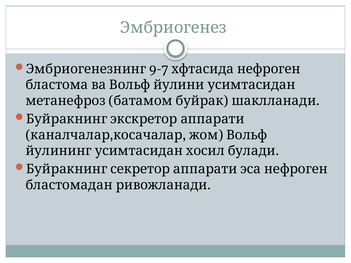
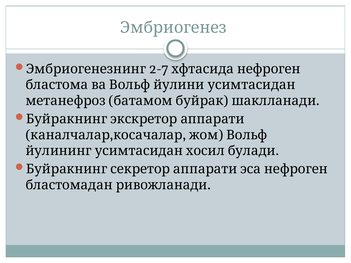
9-7: 9-7 -> 2-7
